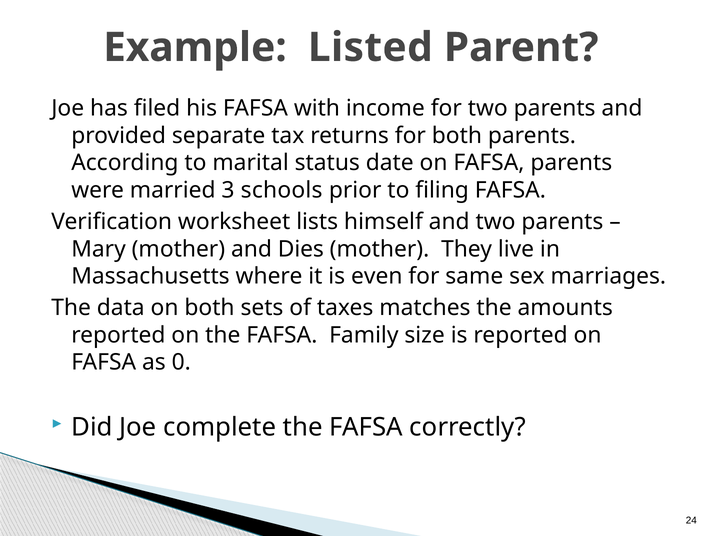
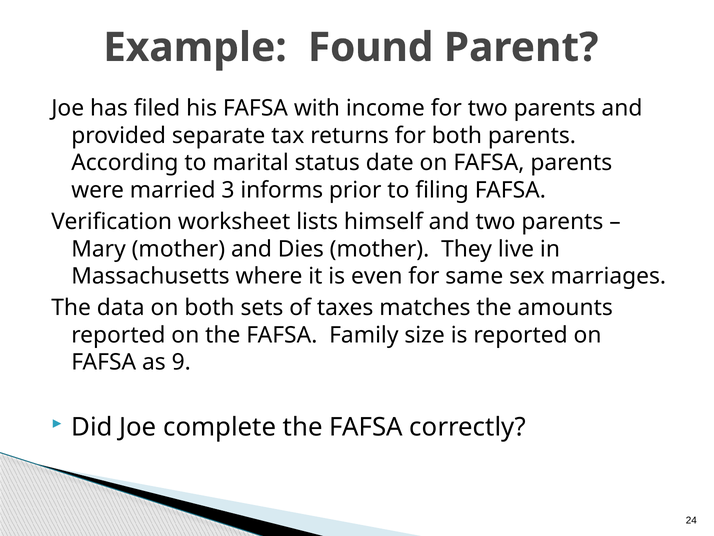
Listed: Listed -> Found
schools: schools -> informs
0: 0 -> 9
